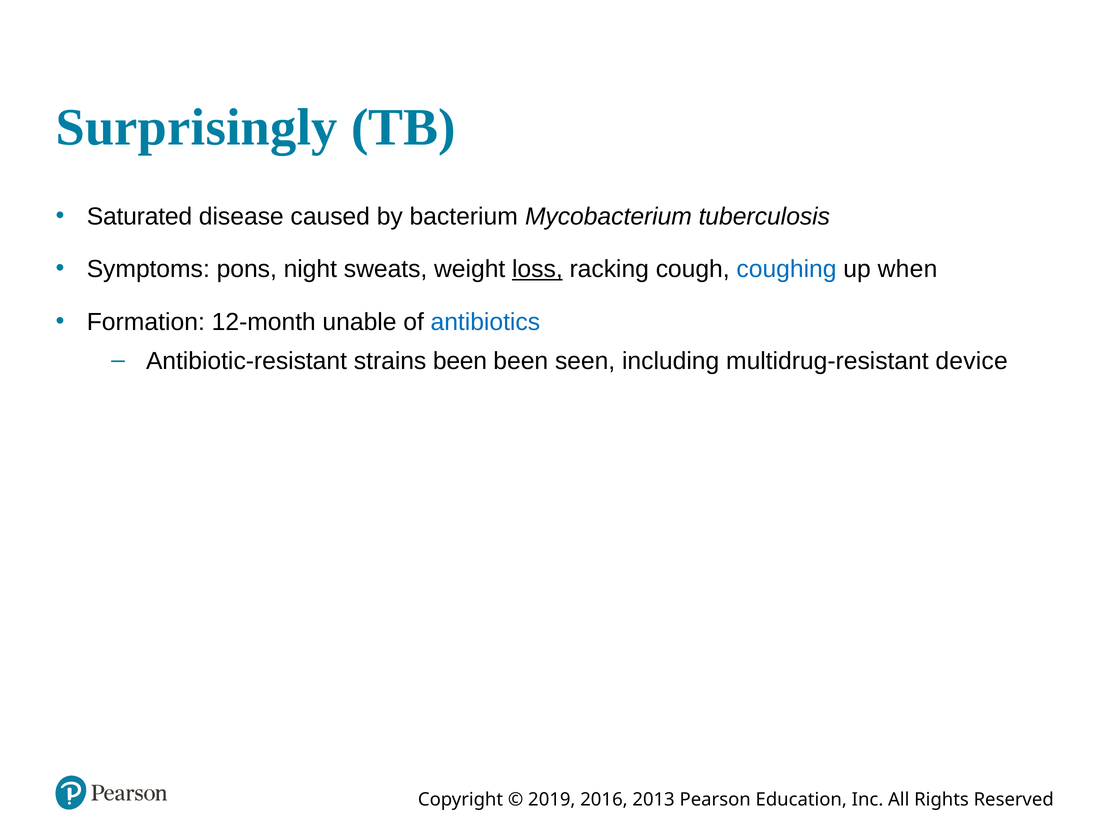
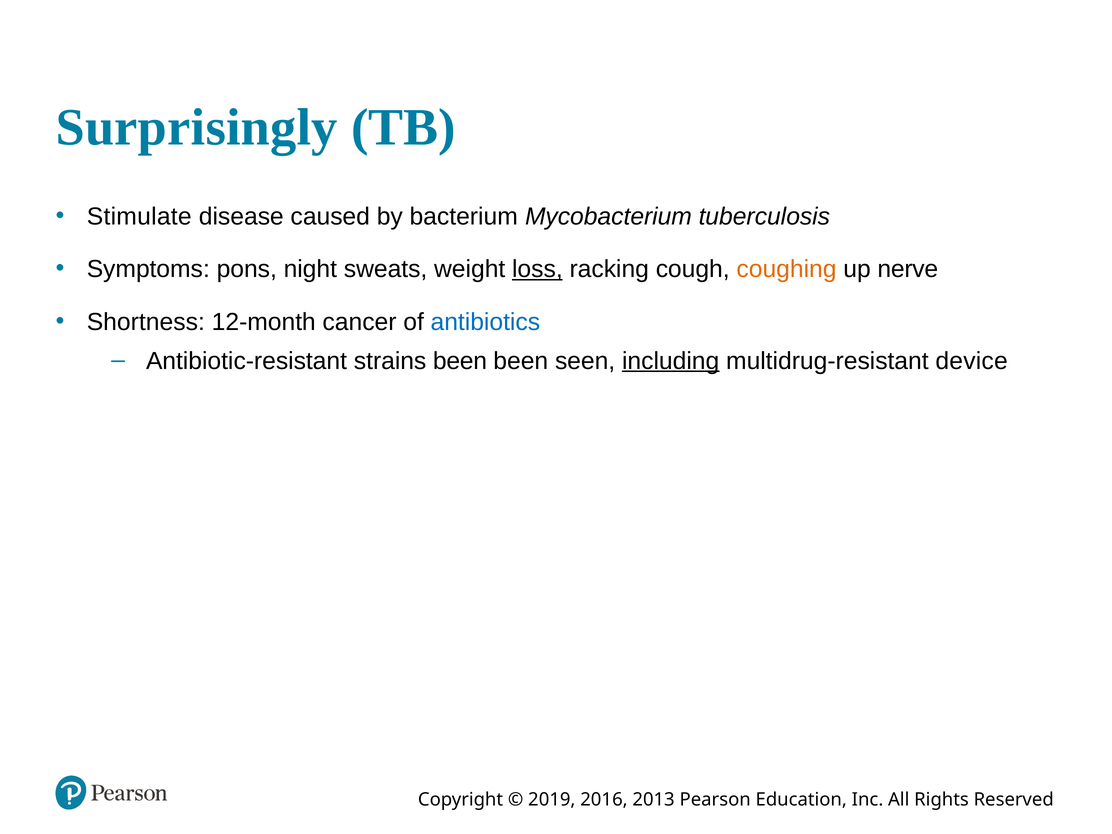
Saturated: Saturated -> Stimulate
coughing colour: blue -> orange
when: when -> nerve
Formation: Formation -> Shortness
unable: unable -> cancer
including underline: none -> present
